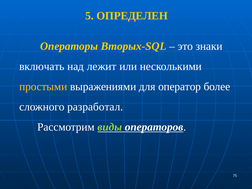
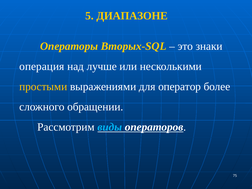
ОПРЕДЕЛЕН: ОПРЕДЕЛЕН -> ДИАПАЗОНЕ
включать: включать -> операция
лежит: лежит -> лучше
разработал: разработал -> обращении
виды colour: light green -> light blue
